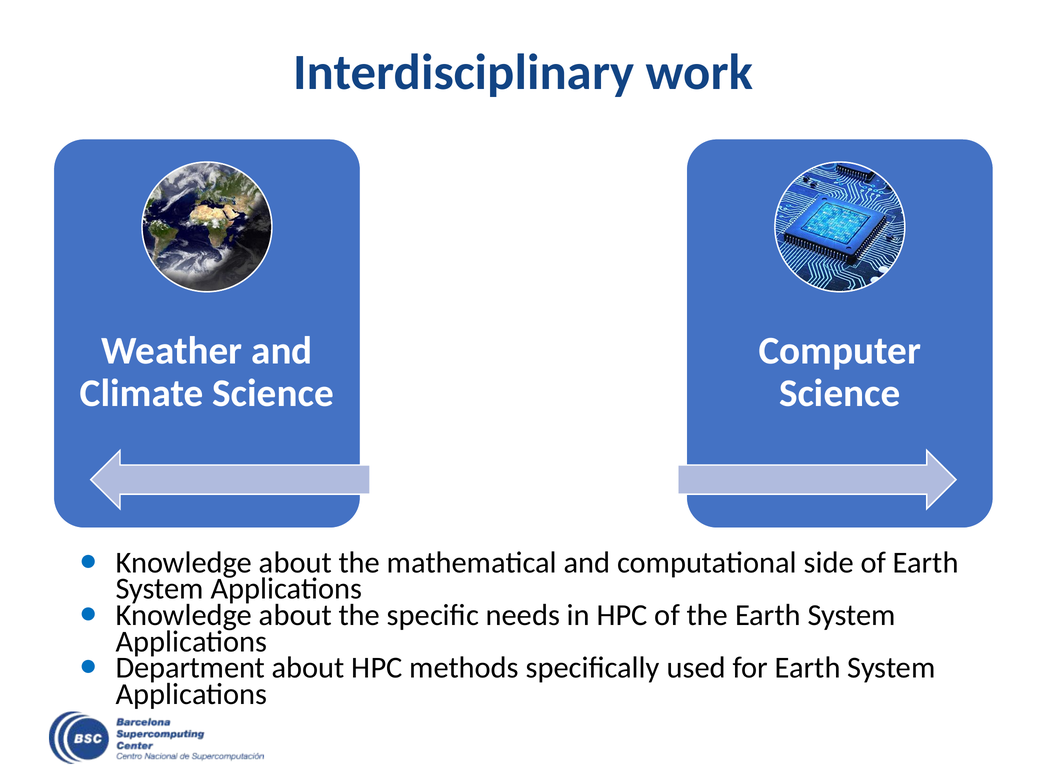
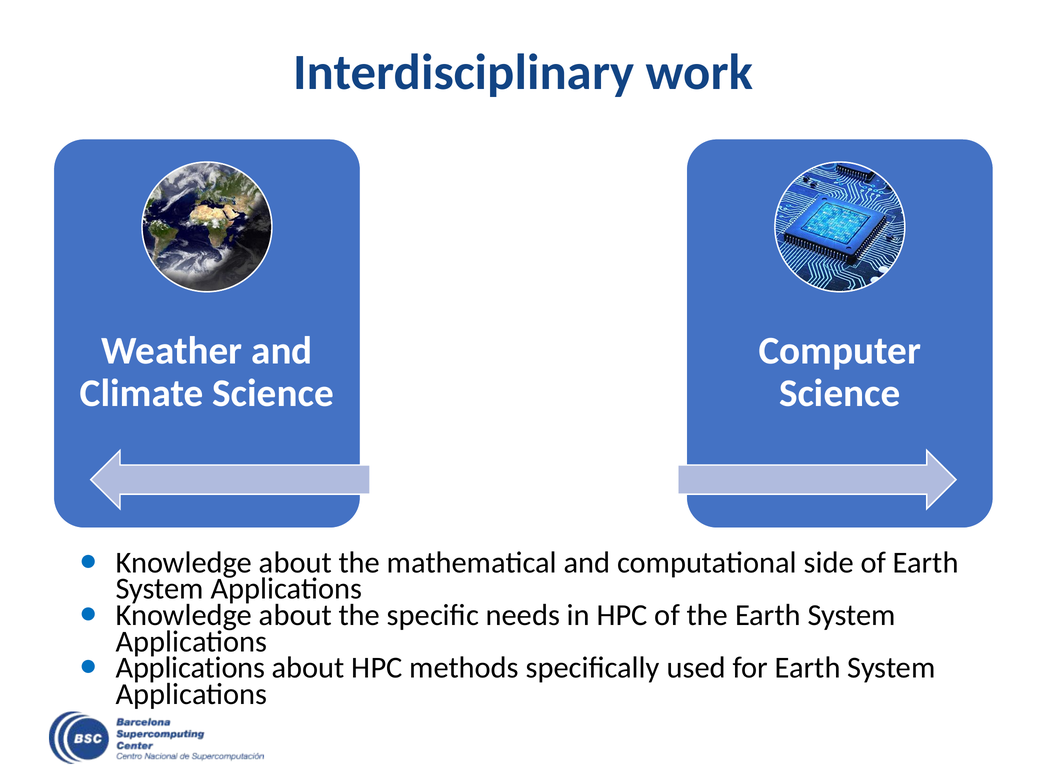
Department at (190, 668): Department -> Applications
